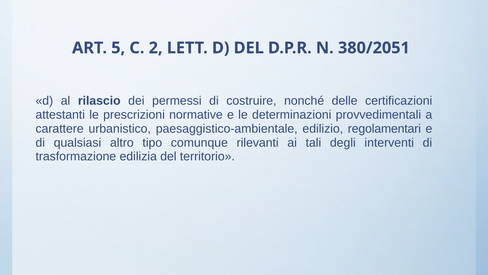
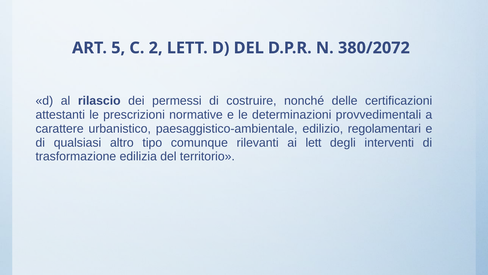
380/2051: 380/2051 -> 380/2072
ai tali: tali -> lett
